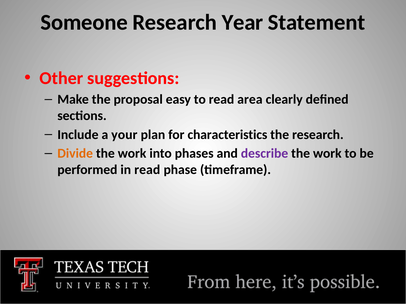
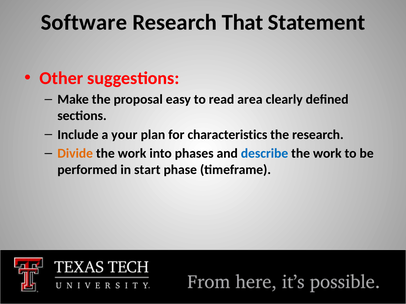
Someone: Someone -> Software
Year: Year -> That
describe colour: purple -> blue
in read: read -> start
